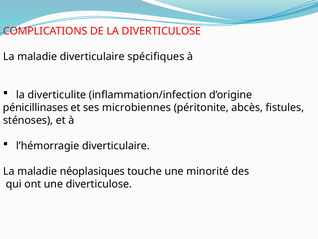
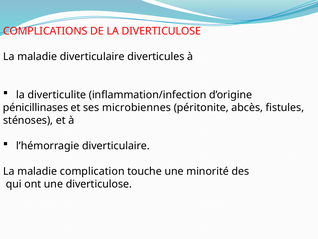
spécifiques: spécifiques -> diverticules
néoplasiques: néoplasiques -> complication
